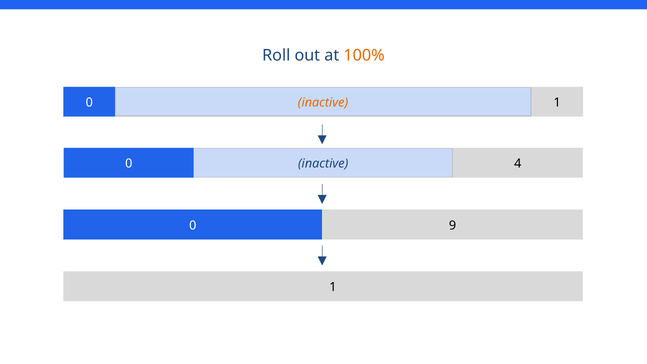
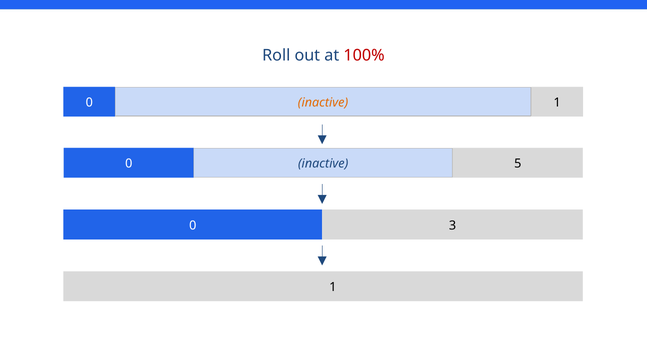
100% colour: orange -> red
4: 4 -> 5
9: 9 -> 3
